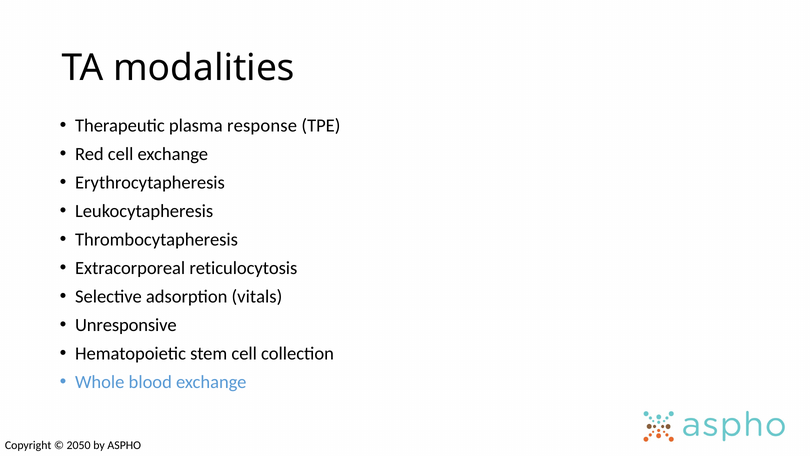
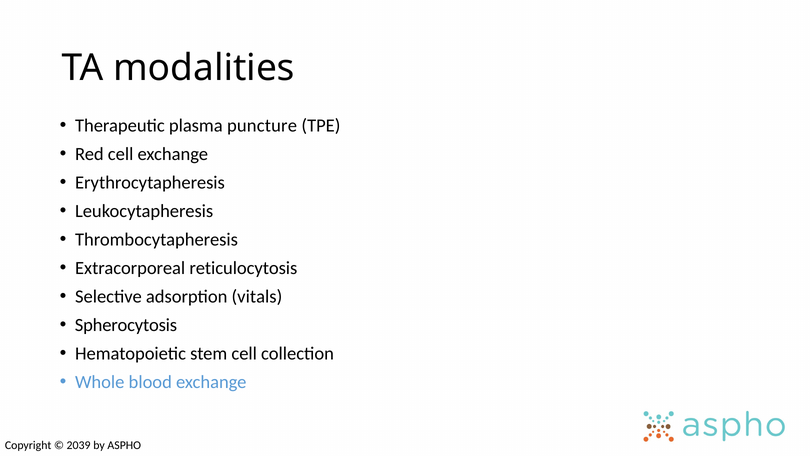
response: response -> puncture
Unresponsive: Unresponsive -> Spherocytosis
2050: 2050 -> 2039
